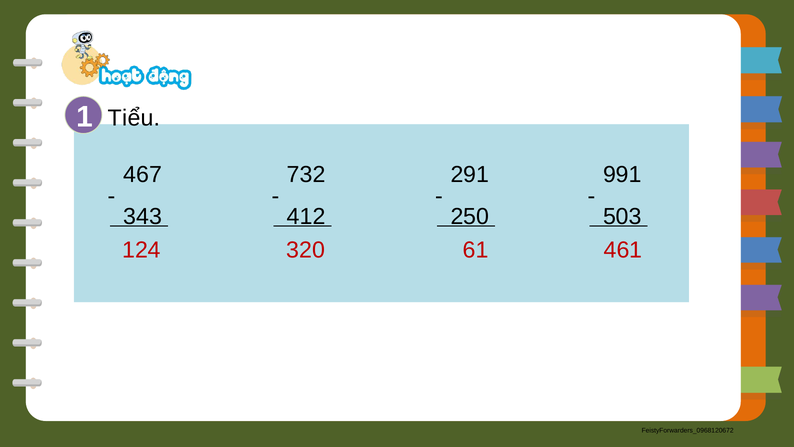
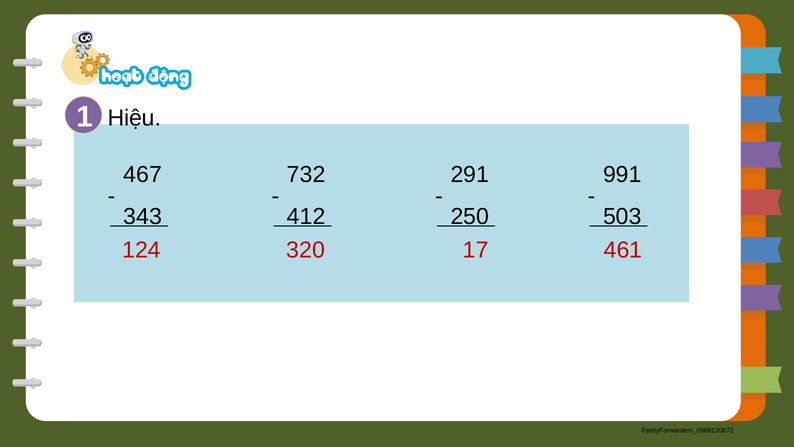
Tiểu: Tiểu -> Hiệu
61: 61 -> 17
